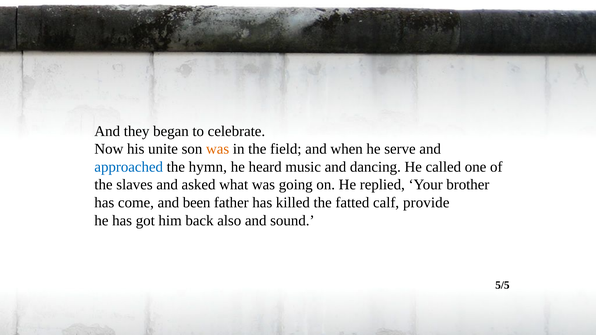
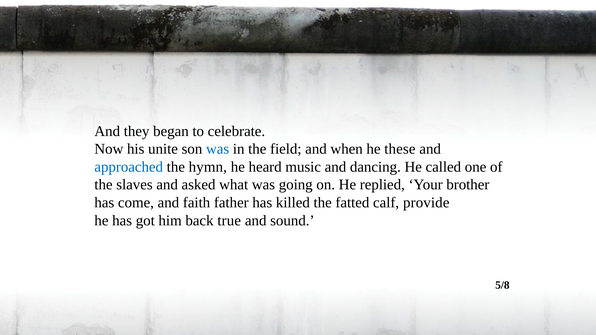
was at (218, 149) colour: orange -> blue
serve: serve -> these
been: been -> faith
also: also -> true
5/5: 5/5 -> 5/8
